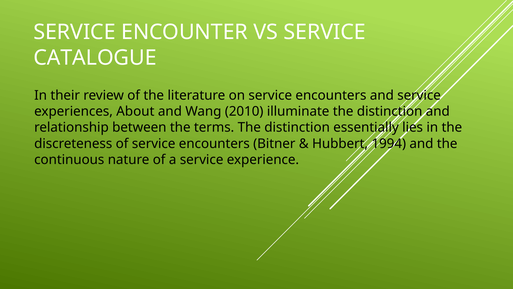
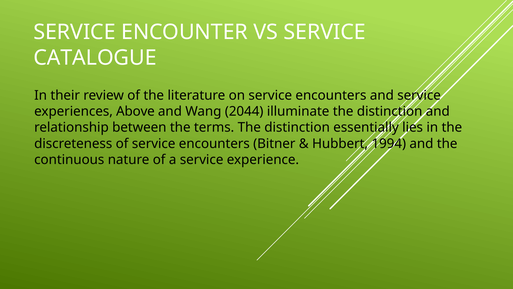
About: About -> Above
2010: 2010 -> 2044
